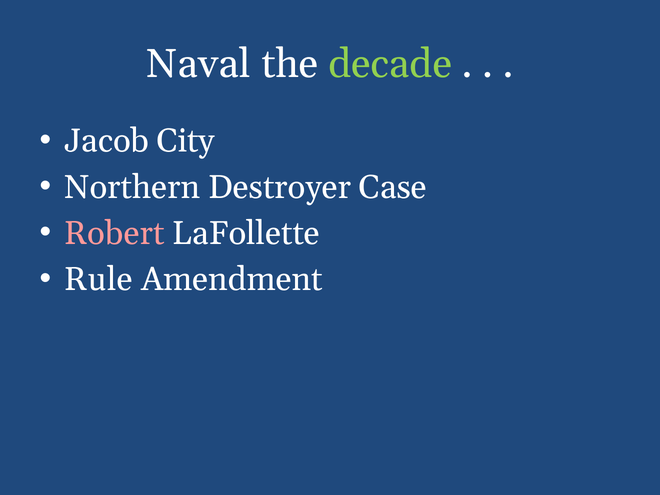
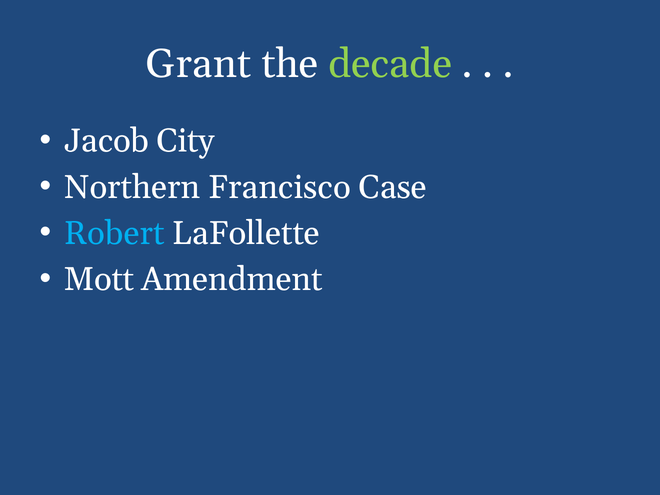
Naval: Naval -> Grant
Destroyer: Destroyer -> Francisco
Robert colour: pink -> light blue
Rule: Rule -> Mott
